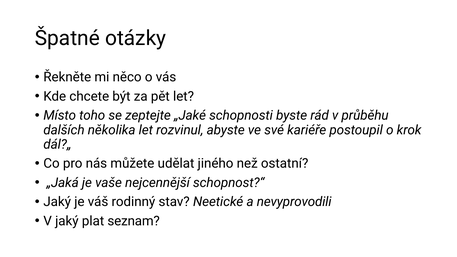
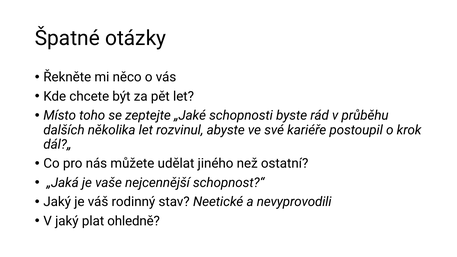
seznam: seznam -> ohledně
